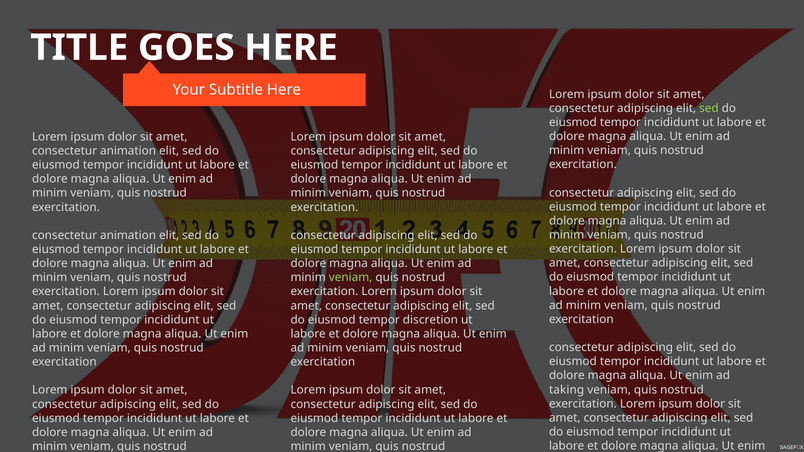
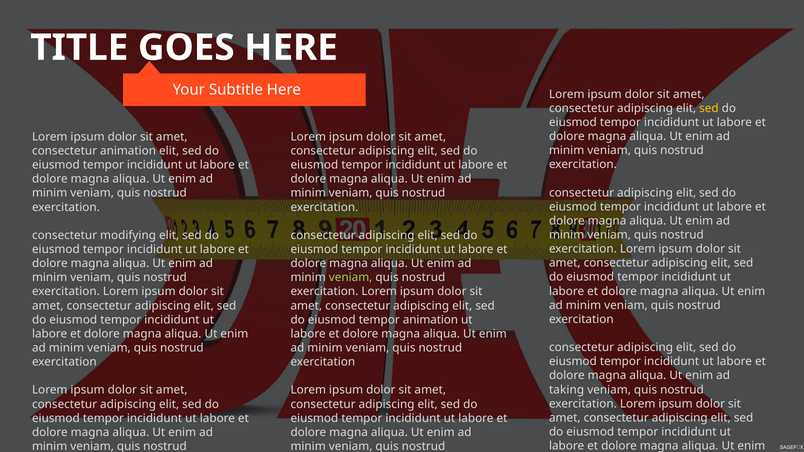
sed at (709, 108) colour: light green -> yellow
animation at (128, 235): animation -> modifying
tempor discretion: discretion -> animation
